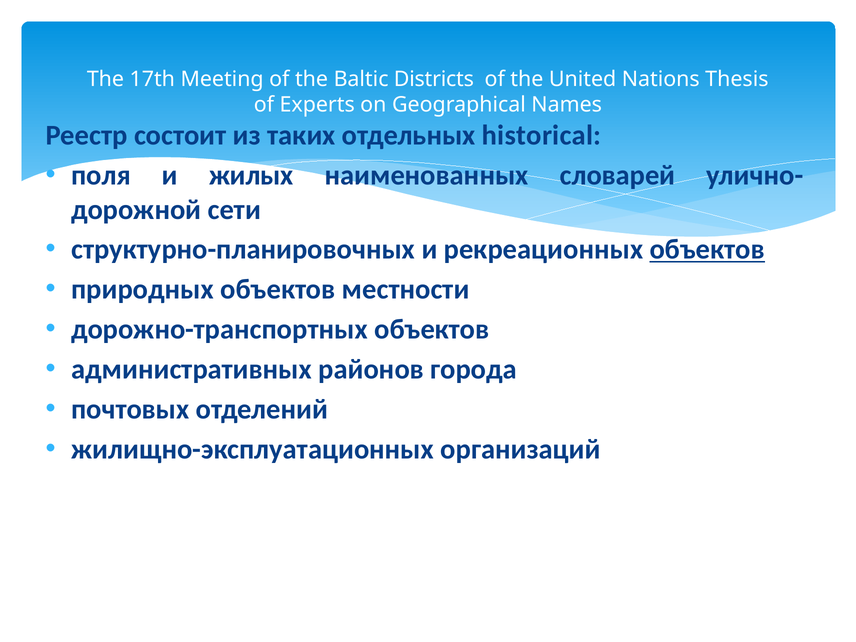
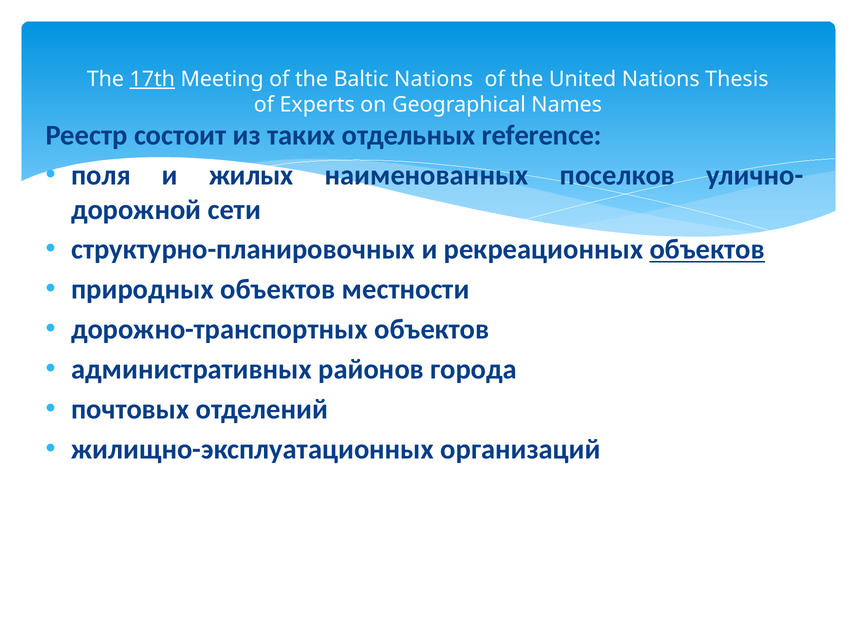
17th underline: none -> present
Baltic Districts: Districts -> Nations
historical: historical -> reference
словарей: словарей -> поселков
